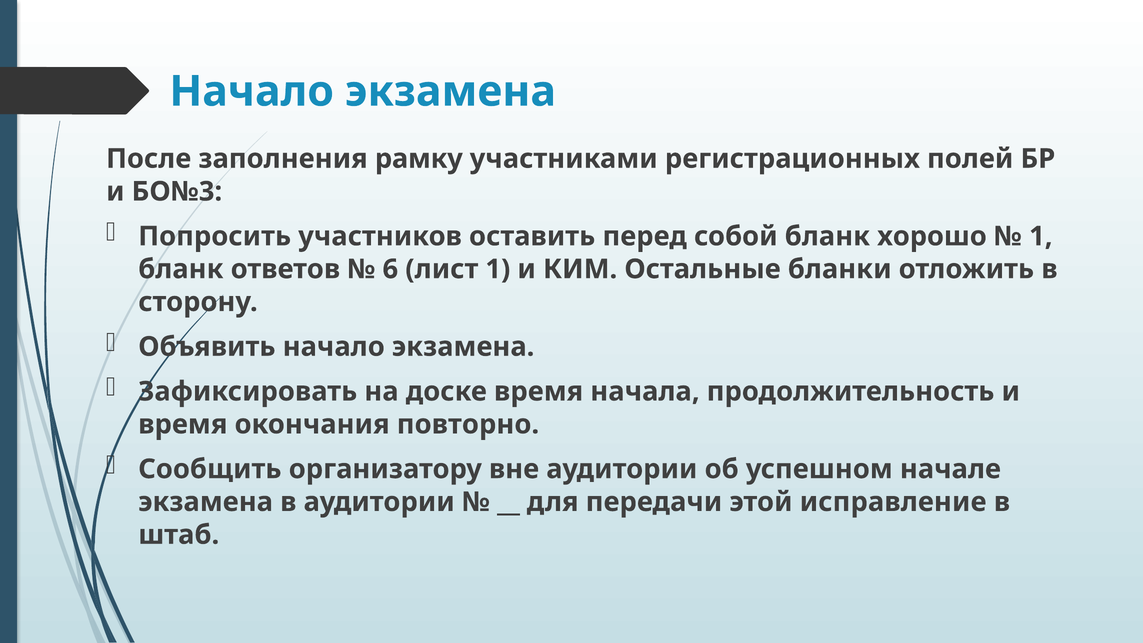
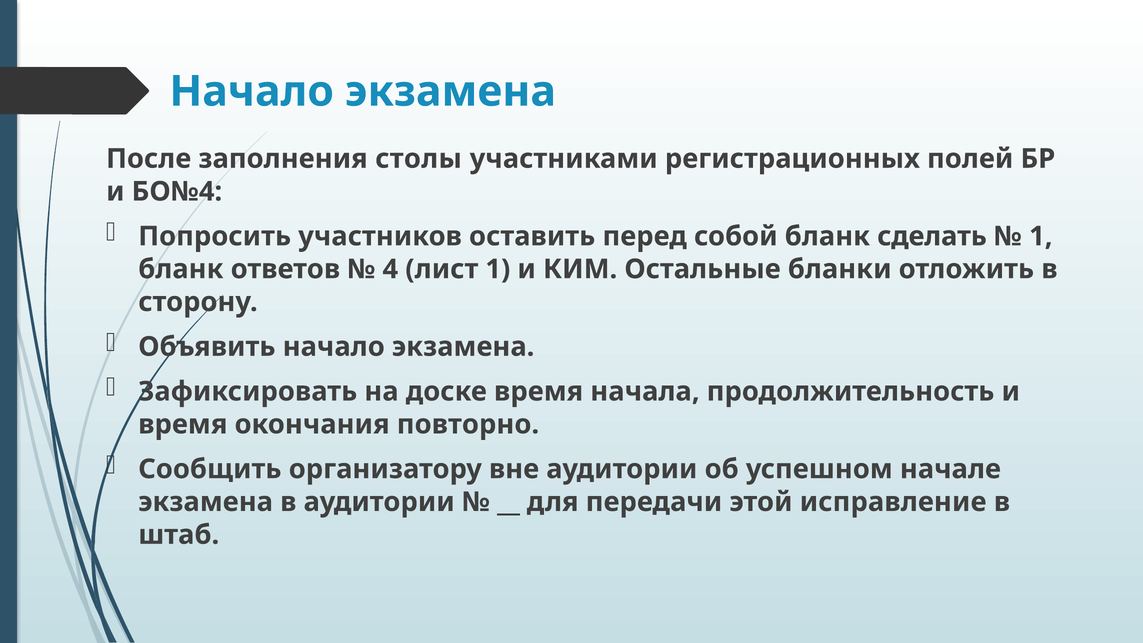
рамку: рамку -> столы
БО№3: БО№3 -> БО№4
хорошо: хорошо -> сделать
6: 6 -> 4
